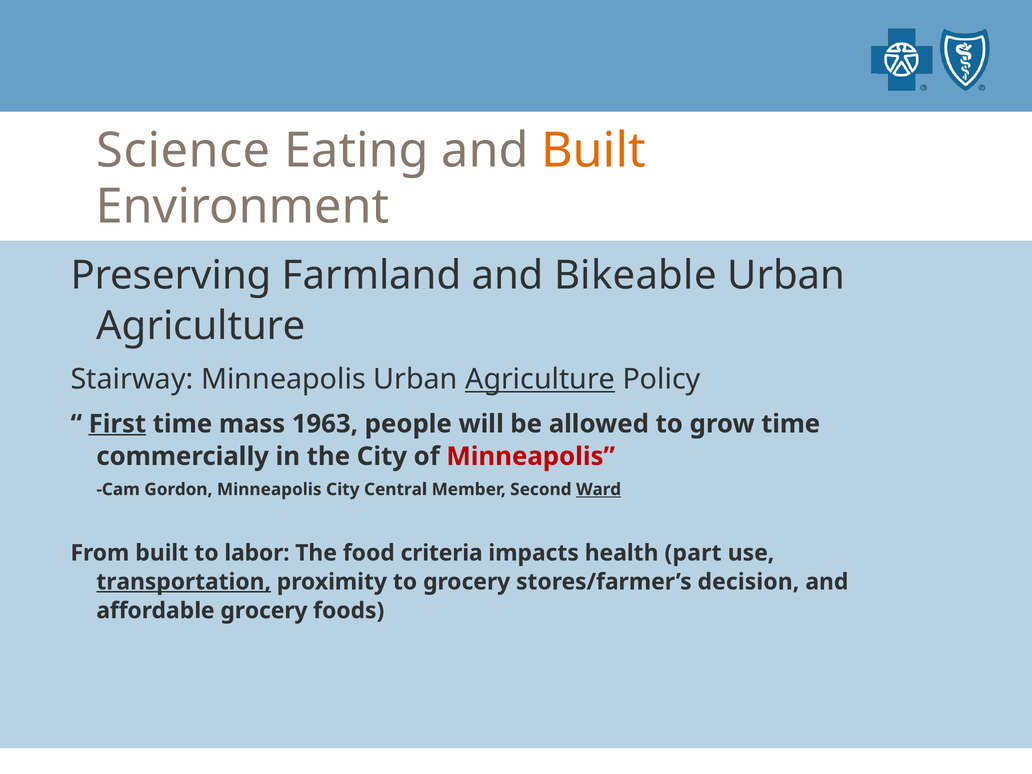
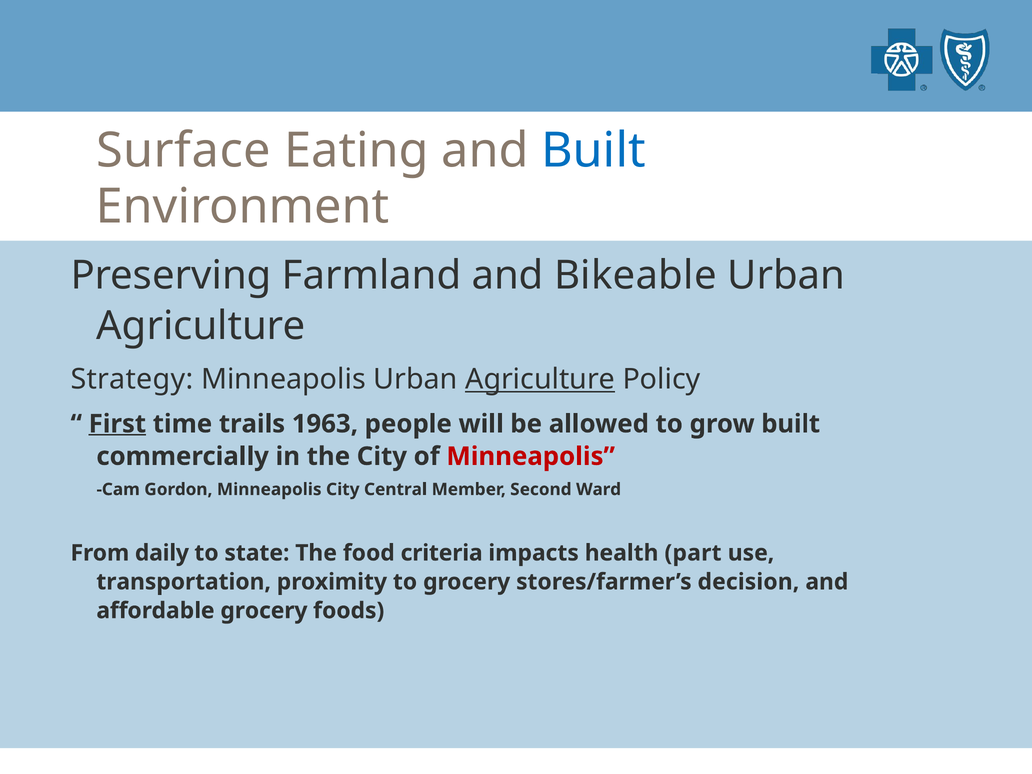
Science: Science -> Surface
Built at (593, 151) colour: orange -> blue
Stairway: Stairway -> Strategy
mass: mass -> trails
grow time: time -> built
Ward underline: present -> none
From built: built -> daily
labor: labor -> state
transportation underline: present -> none
